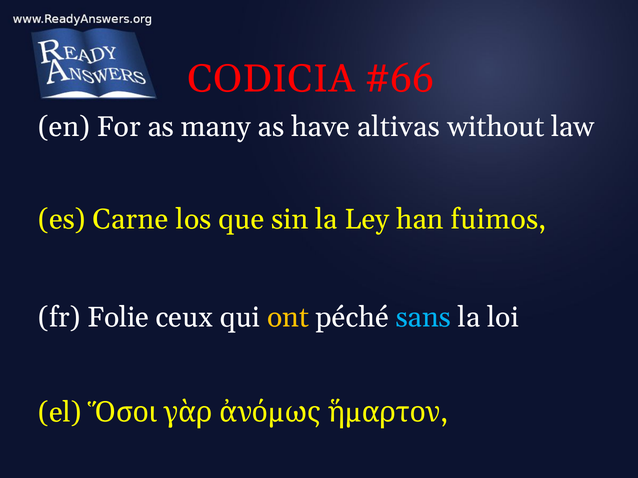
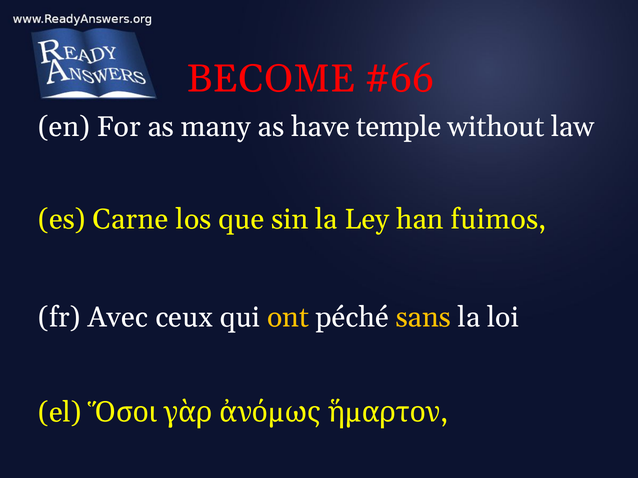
CODICIA: CODICIA -> BECOME
altivas: altivas -> temple
Folie: Folie -> Avec
sans colour: light blue -> yellow
